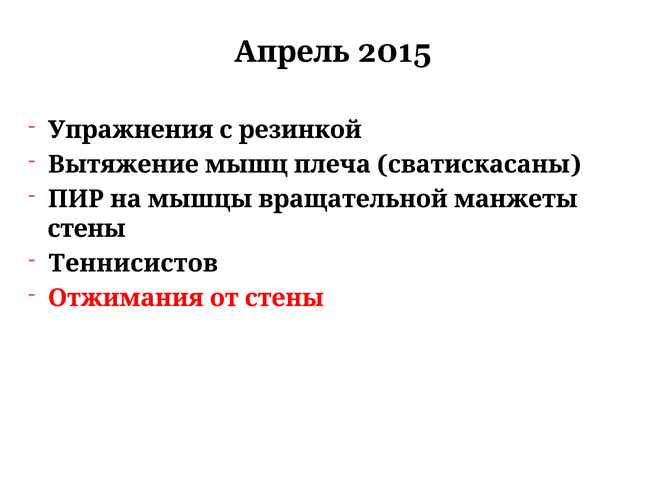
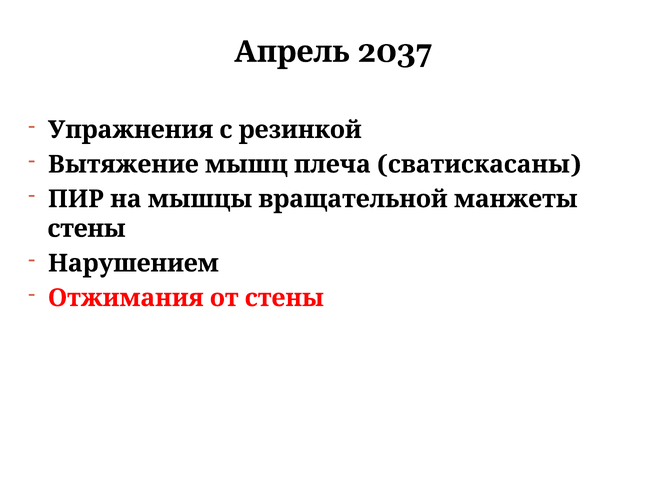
2015: 2015 -> 2037
Теннисистов: Теннисистов -> Нарушением
